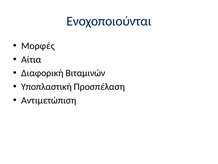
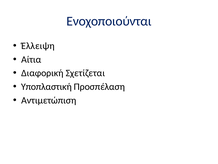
Μορφές: Μορφές -> Έλλειψη
Βιταμινών: Βιταμινών -> Σχετίζεται
